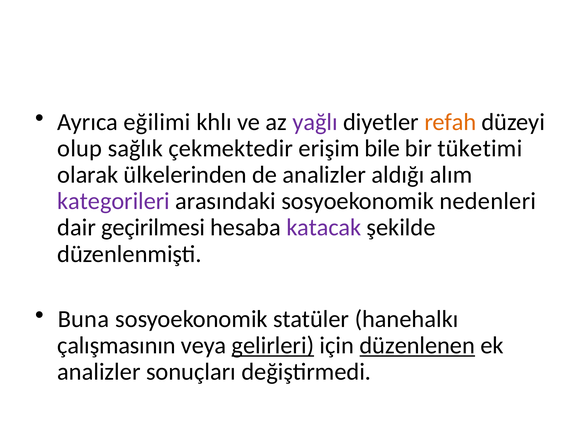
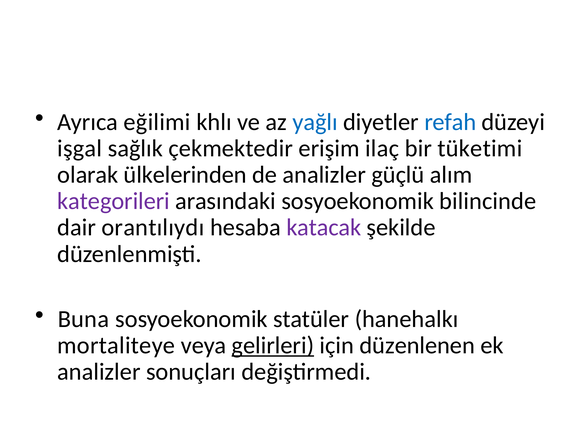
yağlı colour: purple -> blue
refah colour: orange -> blue
olup: olup -> işgal
bile: bile -> ilaç
aldığı: aldığı -> güçlü
nedenleri: nedenleri -> bilincinde
geçirilmesi: geçirilmesi -> orantılıydı
çalışmasının: çalışmasının -> mortaliteye
düzenlenen underline: present -> none
